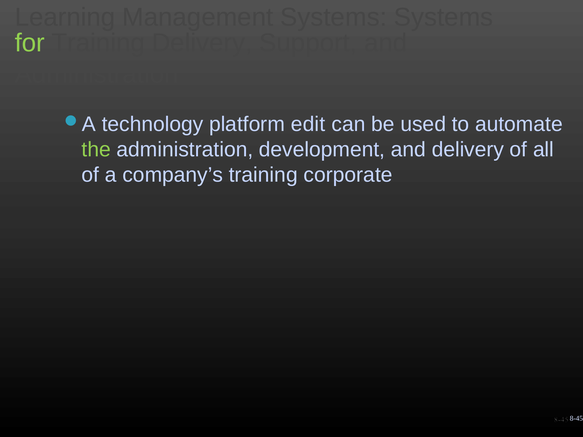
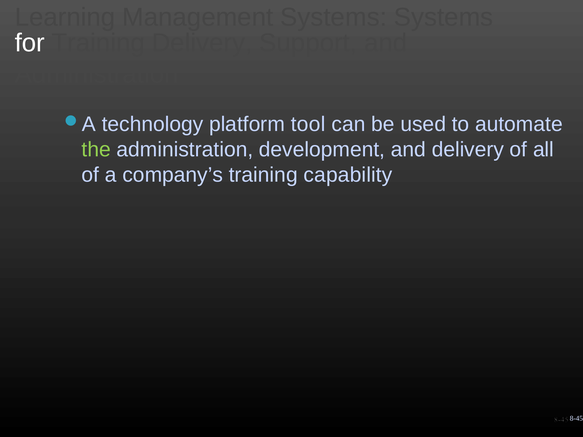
for colour: light green -> white
edit: edit -> tool
corporate: corporate -> capability
